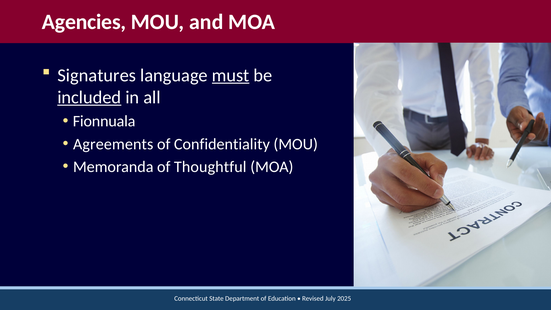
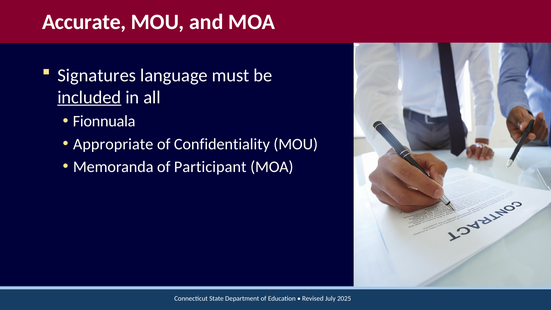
Agencies: Agencies -> Accurate
must underline: present -> none
Agreements: Agreements -> Appropriate
Thoughtful: Thoughtful -> Participant
